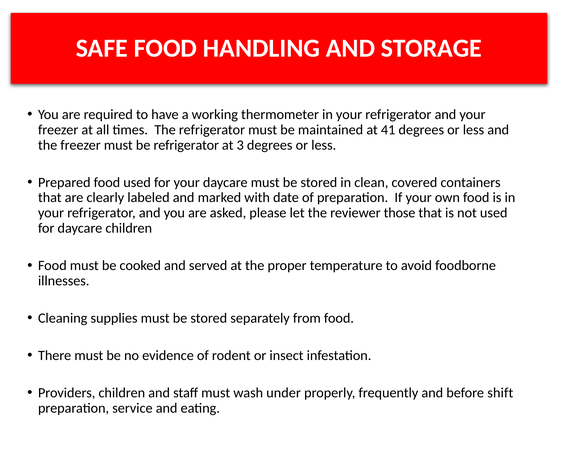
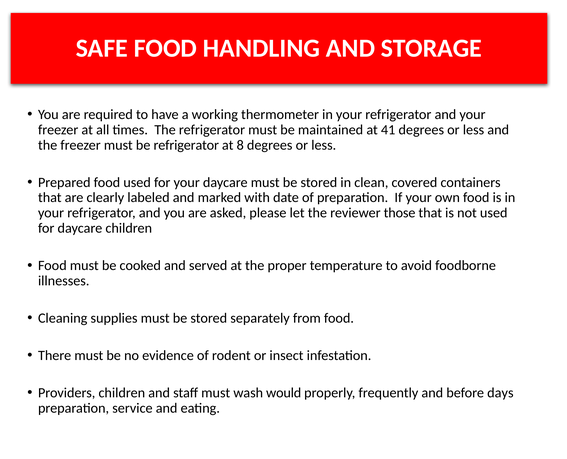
3: 3 -> 8
under: under -> would
shift: shift -> days
